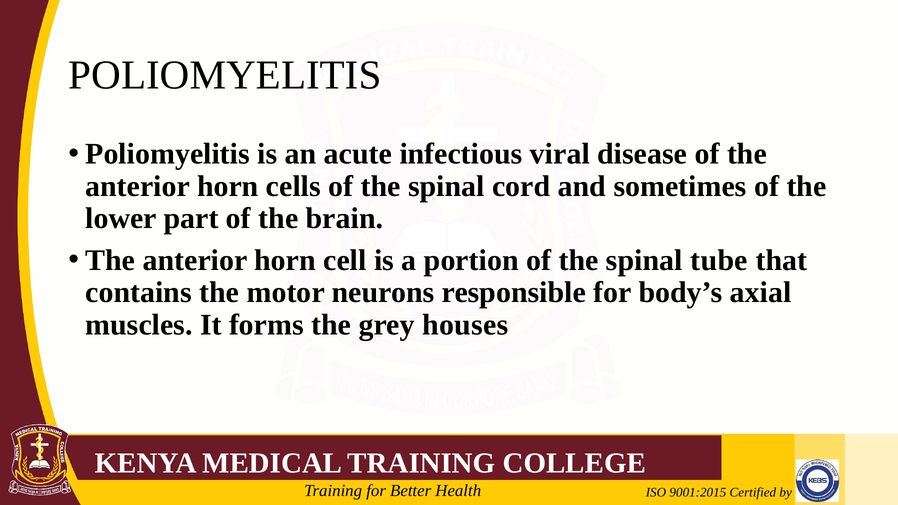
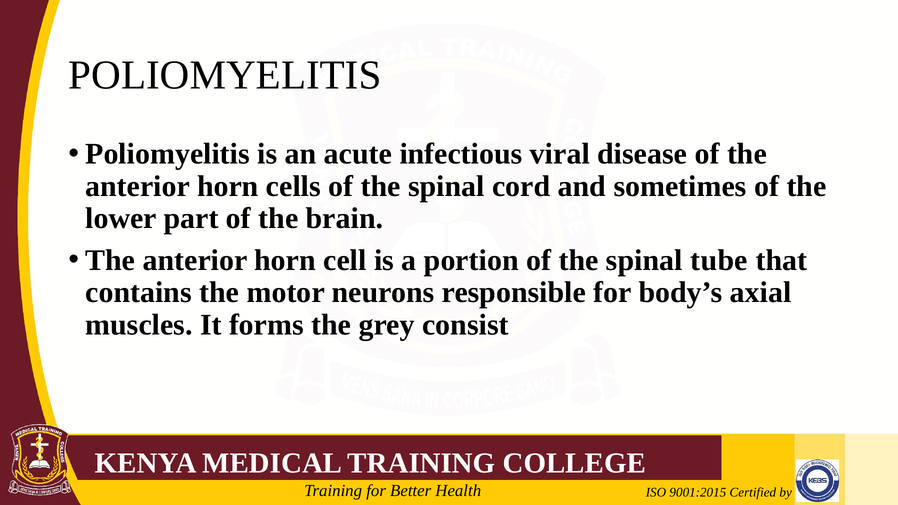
houses: houses -> consist
